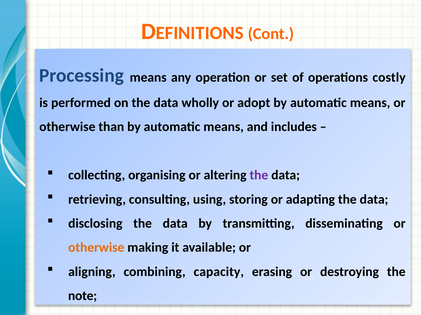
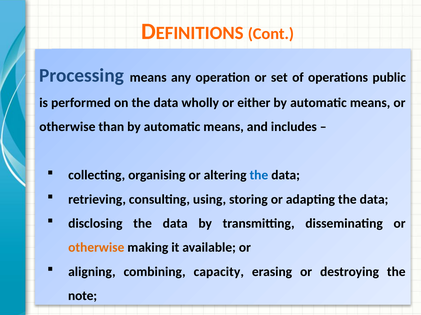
costly: costly -> public
adopt: adopt -> either
the at (259, 176) colour: purple -> blue
